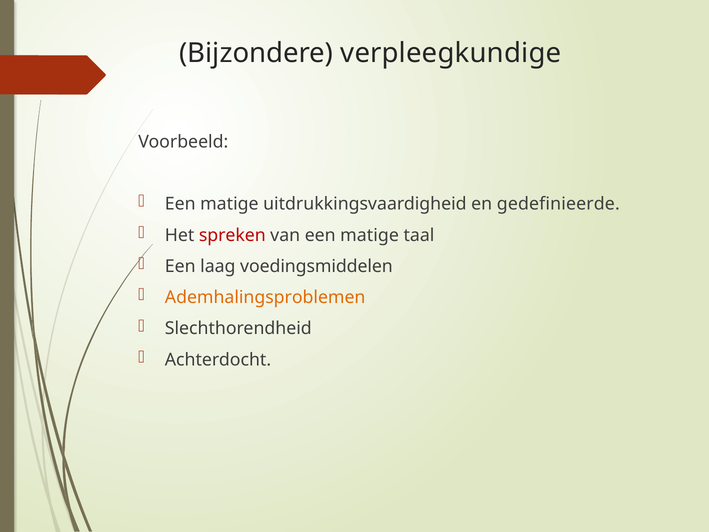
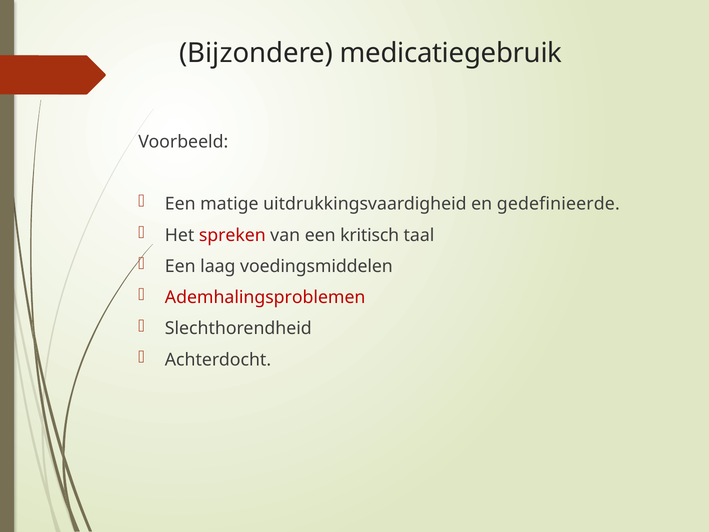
verpleegkundige: verpleegkundige -> medicatiegebruik
van een matige: matige -> kritisch
Ademhalingsproblemen colour: orange -> red
